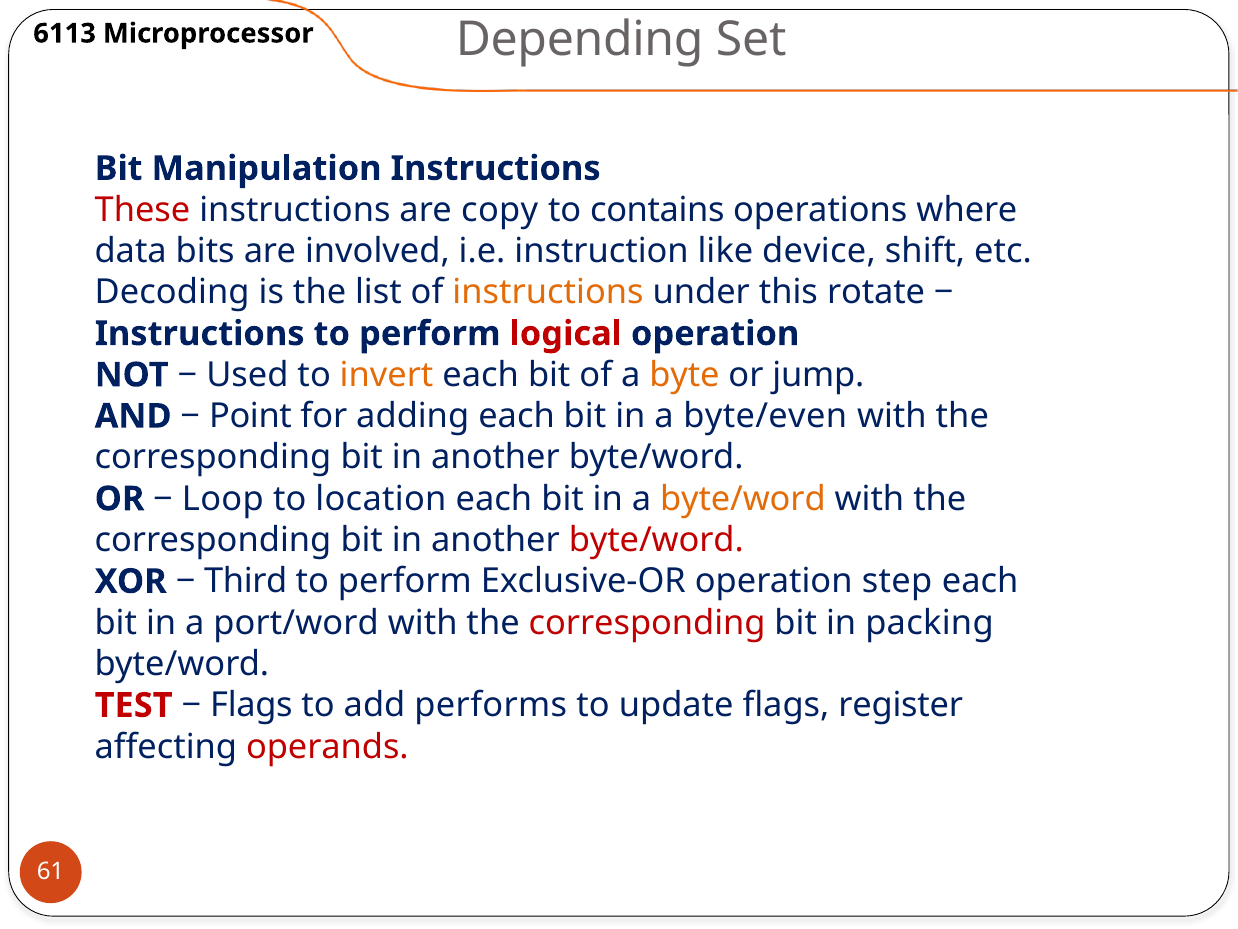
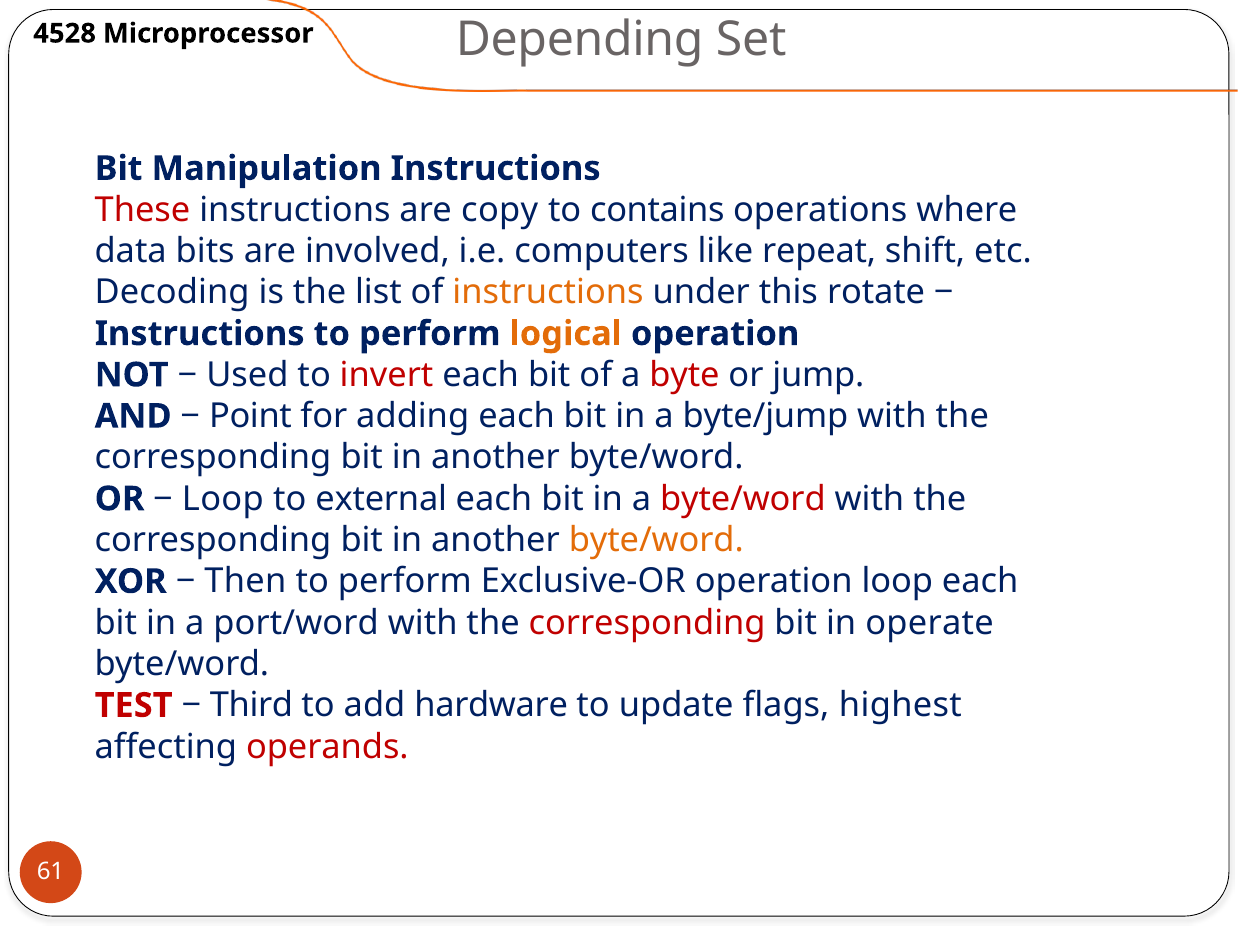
6113: 6113 -> 4528
instruction: instruction -> computers
device: device -> repeat
logical colour: red -> orange
invert colour: orange -> red
byte colour: orange -> red
byte/even: byte/even -> byte/jump
location: location -> external
byte/word at (743, 499) colour: orange -> red
byte/word at (656, 540) colour: red -> orange
Third: Third -> Then
operation step: step -> loop
packing: packing -> operate
Flags at (251, 705): Flags -> Third
performs: performs -> hardware
register: register -> highest
